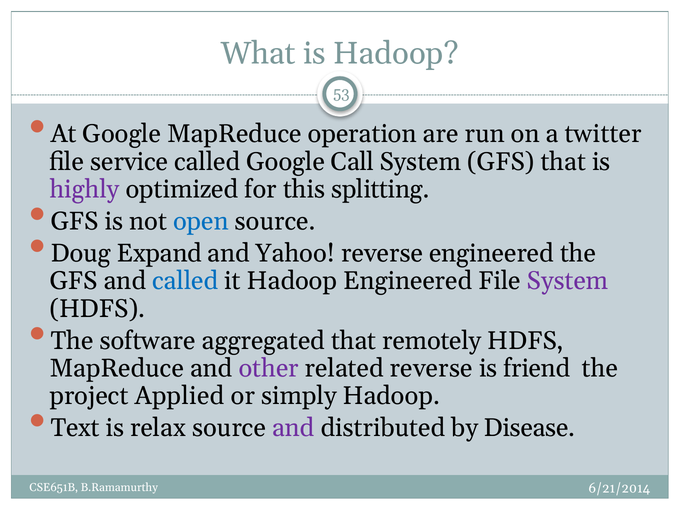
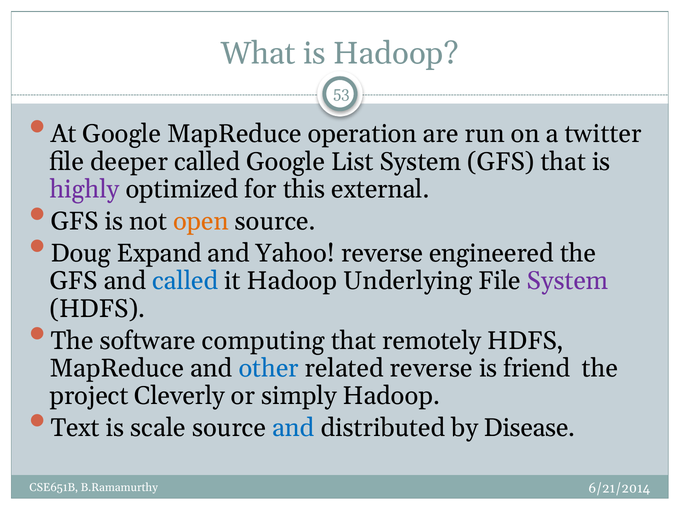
service: service -> deeper
Call: Call -> List
splitting: splitting -> external
open colour: blue -> orange
Hadoop Engineered: Engineered -> Underlying
aggregated: aggregated -> computing
other colour: purple -> blue
Applied: Applied -> Cleverly
relax: relax -> scale
and at (293, 428) colour: purple -> blue
